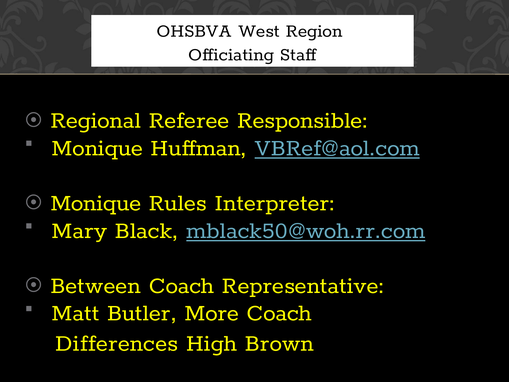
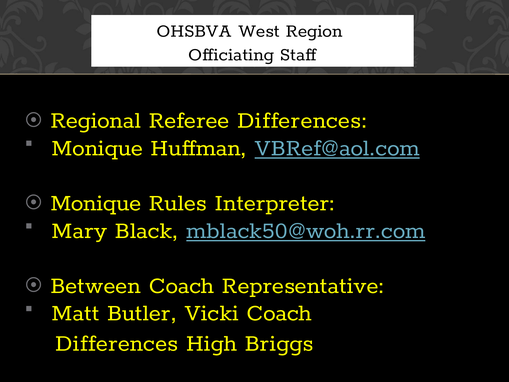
Referee Responsible: Responsible -> Differences
More: More -> Vicki
Brown: Brown -> Briggs
